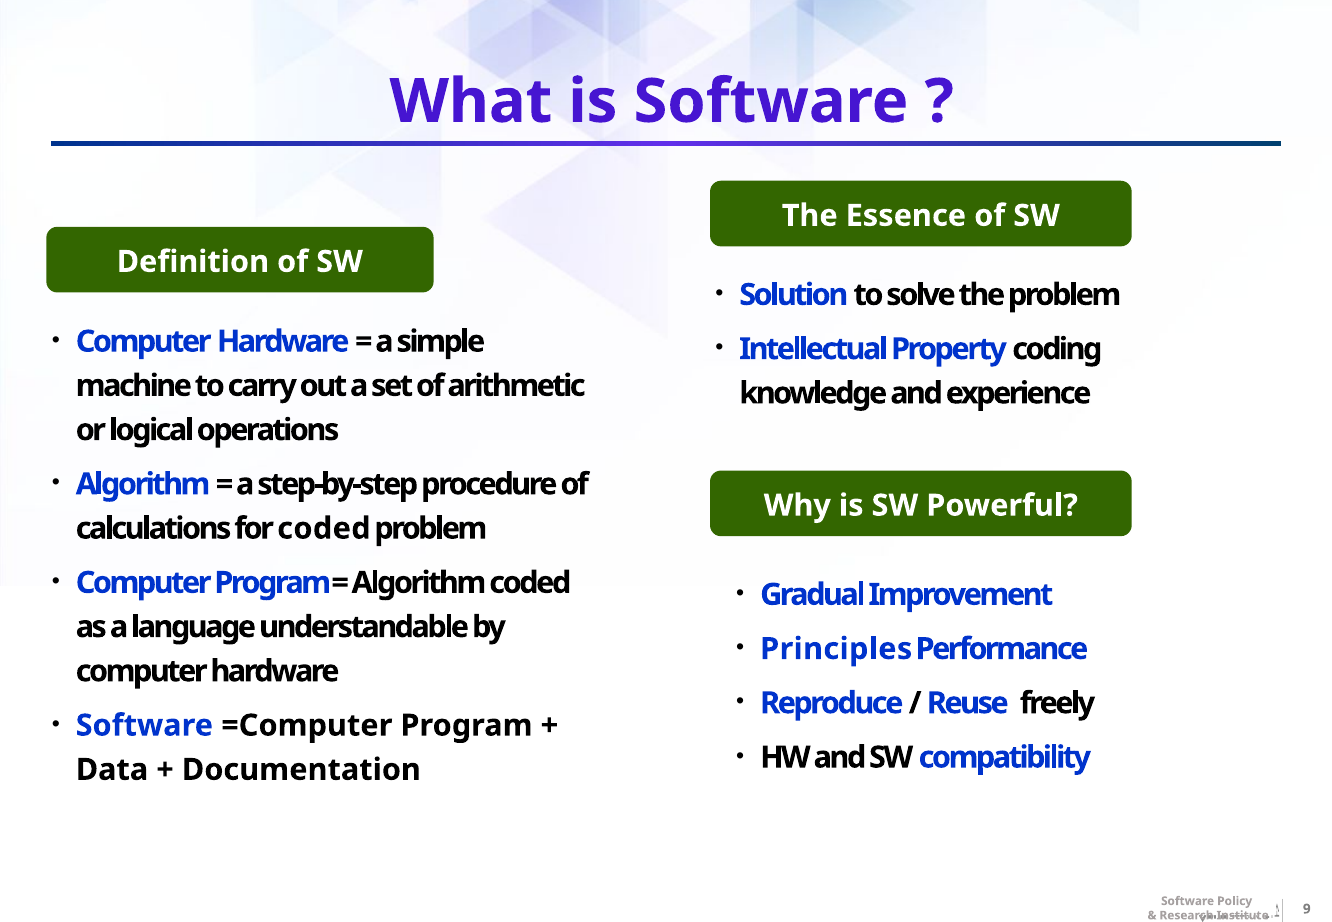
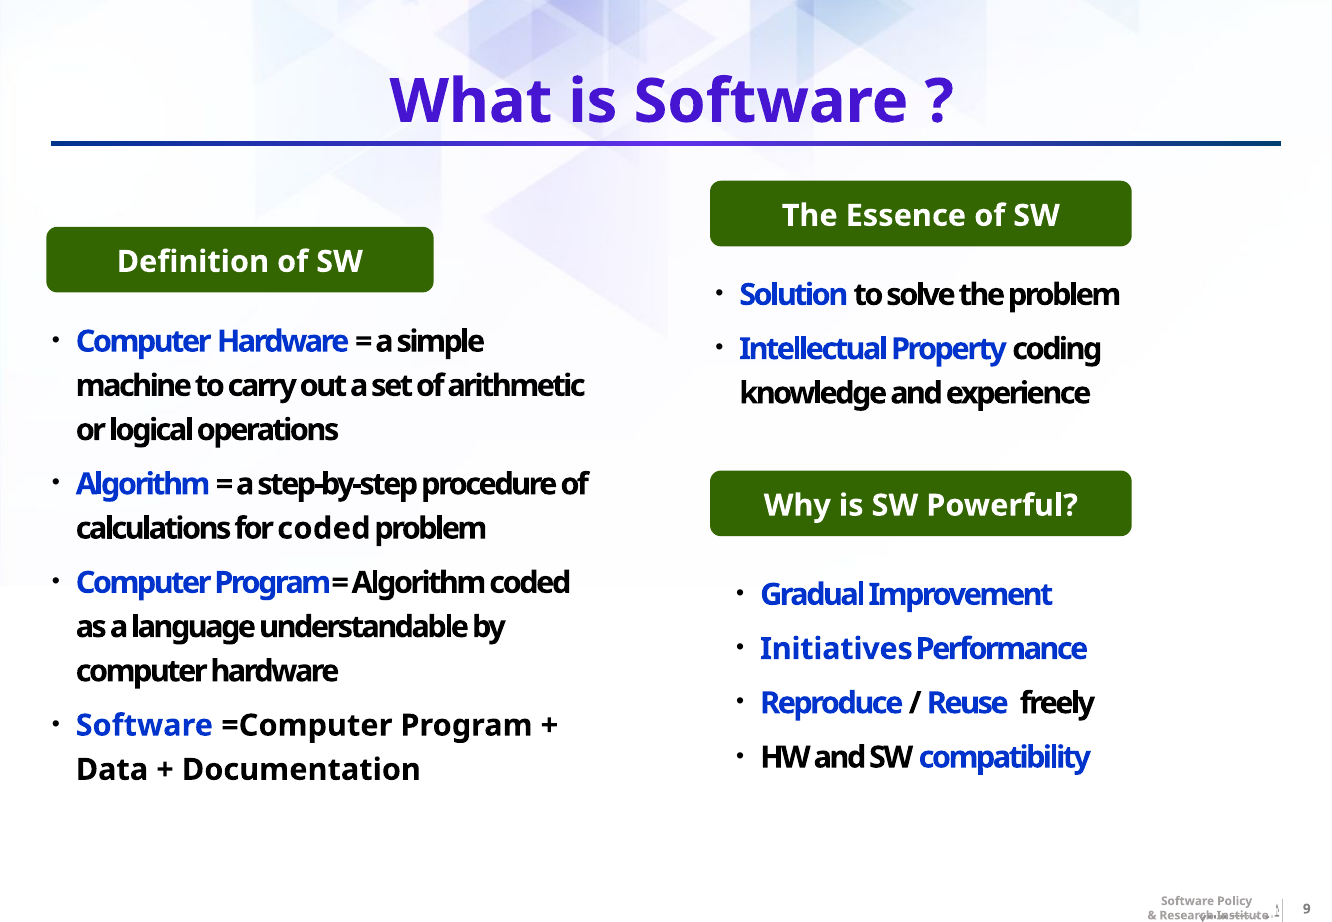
Principles: Principles -> Initiatives
